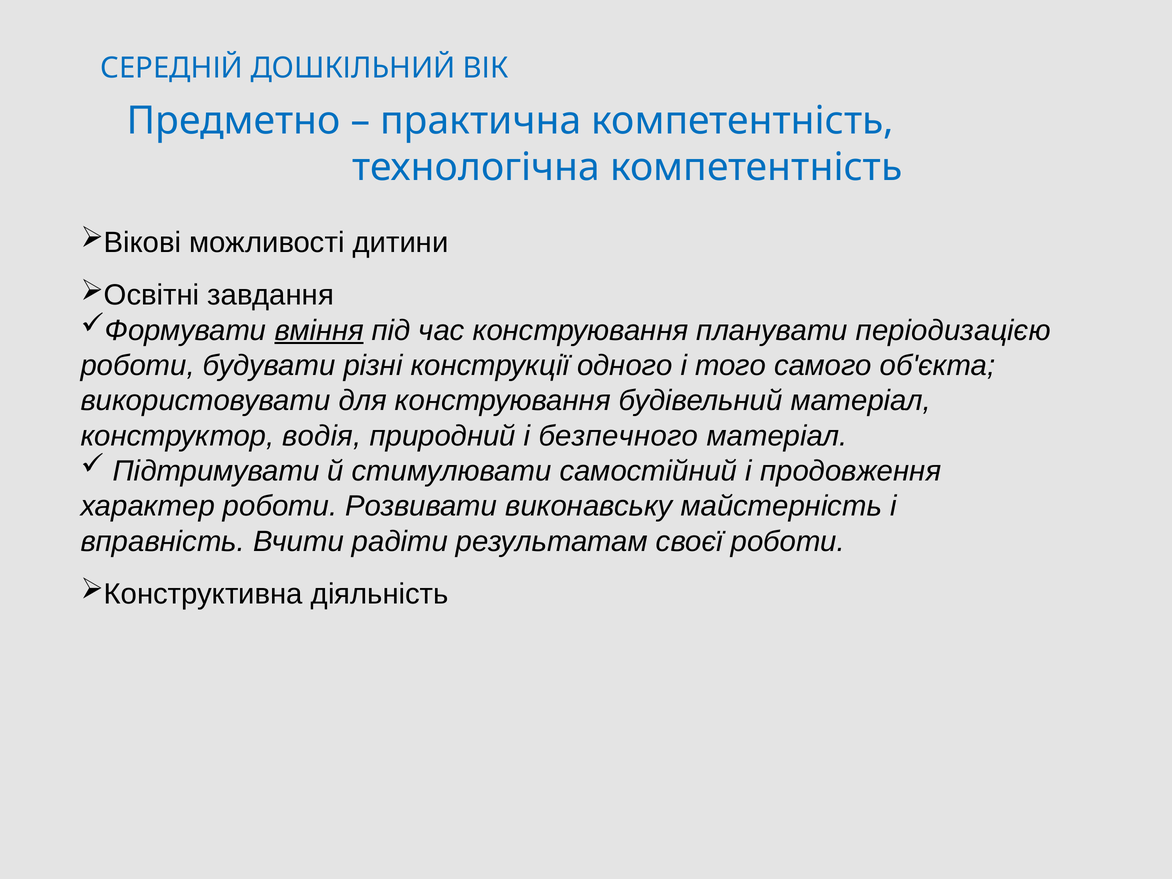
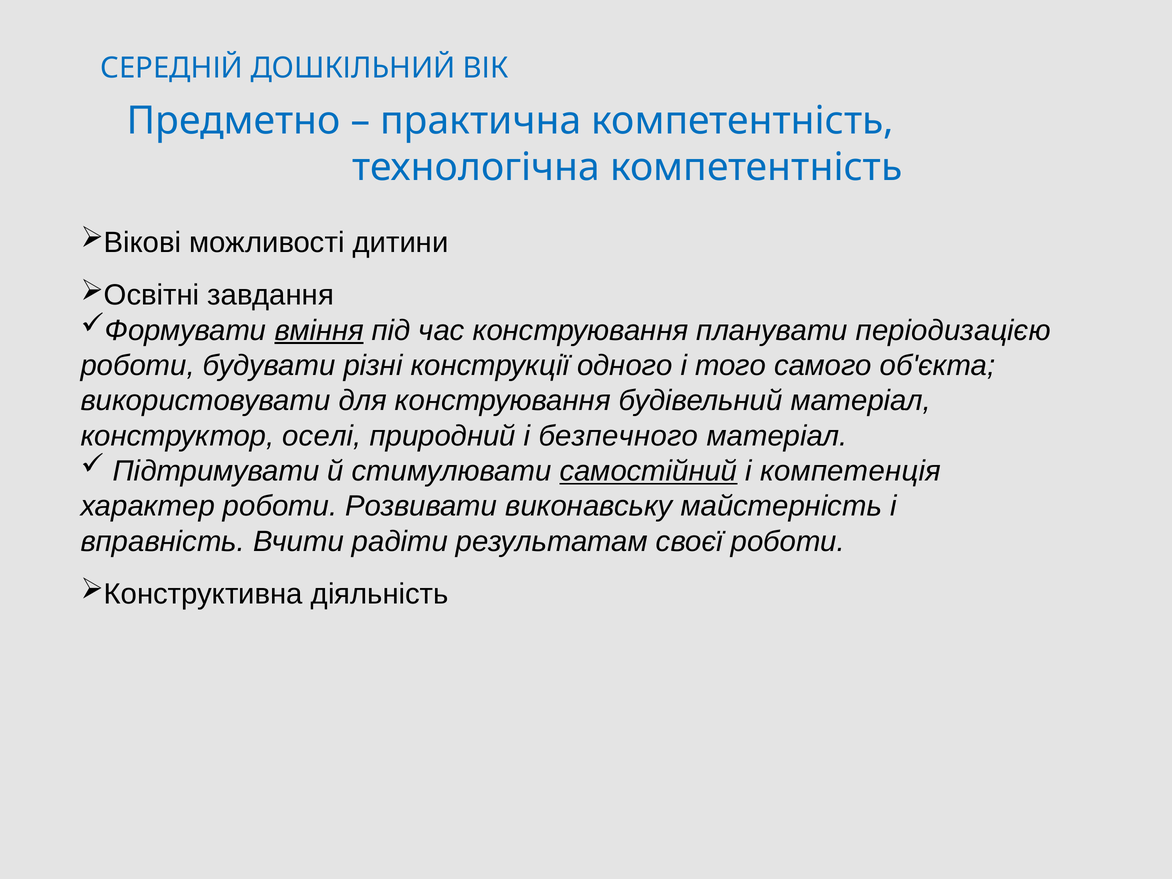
водія: водія -> оселі
самостійний underline: none -> present
продовження: продовження -> компетенція
